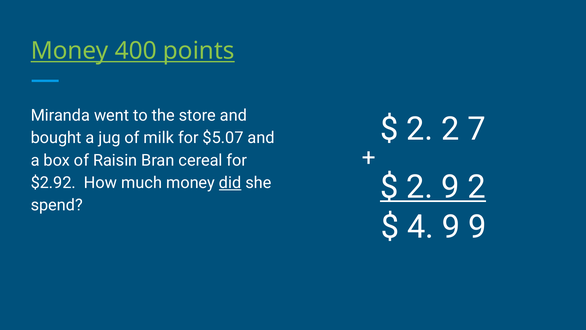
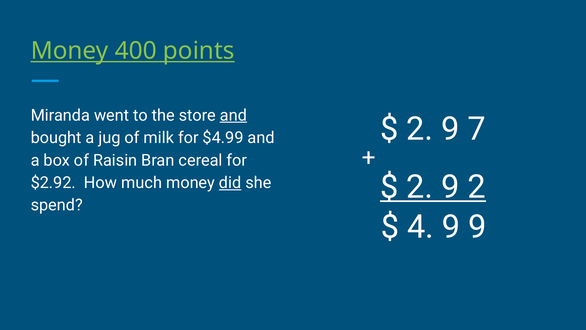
and at (233, 115) underline: none -> present
2 at (450, 129): 2 -> 9
$5.07: $5.07 -> $4.99
